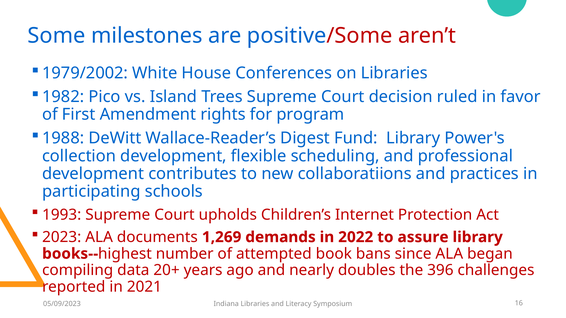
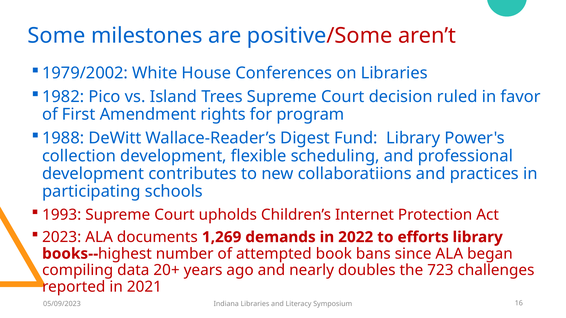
assure: assure -> efforts
396: 396 -> 723
